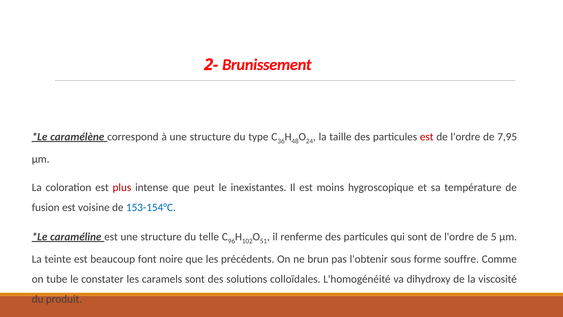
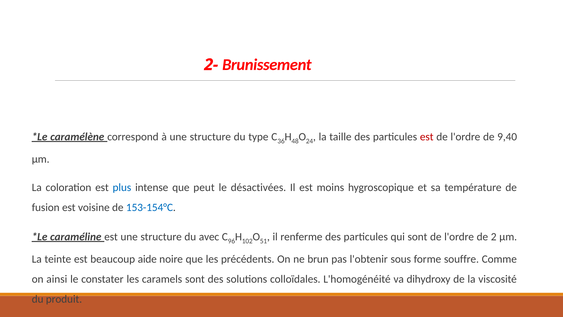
7,95: 7,95 -> 9,40
plus colour: red -> blue
inexistantes: inexistantes -> désactivées
telle: telle -> avec
5: 5 -> 2
font: font -> aide
tube: tube -> ainsi
